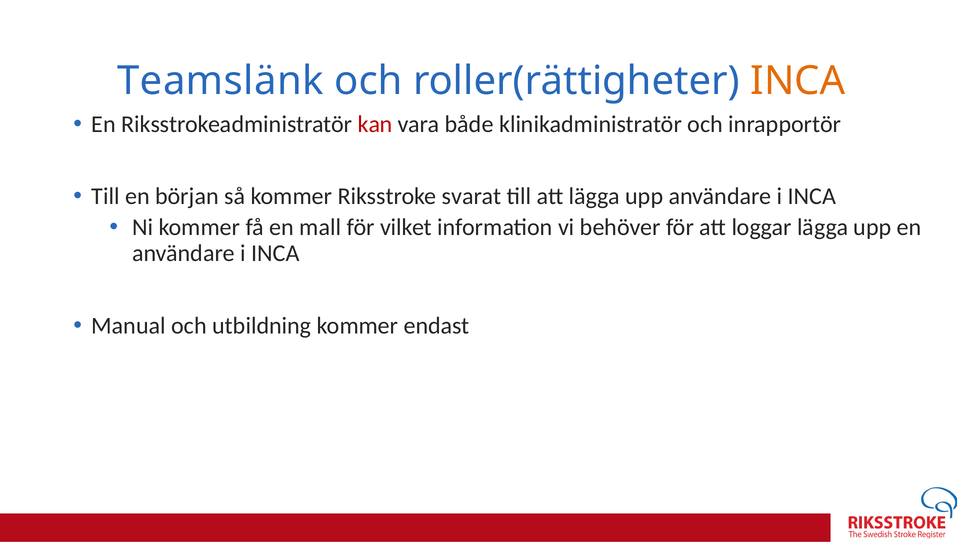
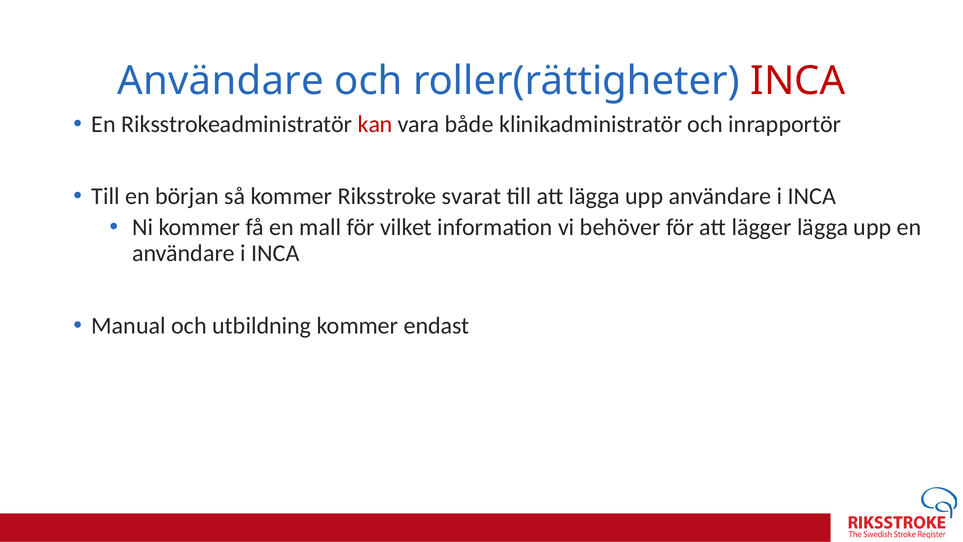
Teamslänk at (220, 81): Teamslänk -> Användare
INCA at (798, 81) colour: orange -> red
loggar: loggar -> lägger
